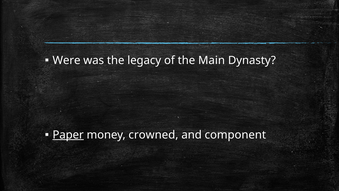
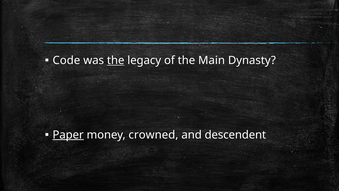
Were: Were -> Code
the at (116, 60) underline: none -> present
component: component -> descendent
